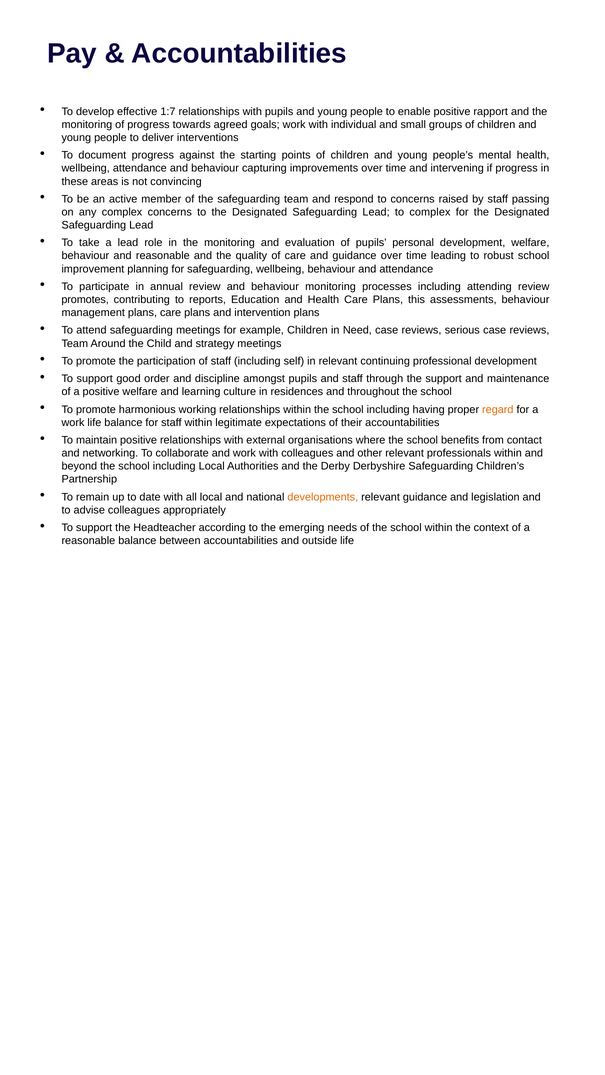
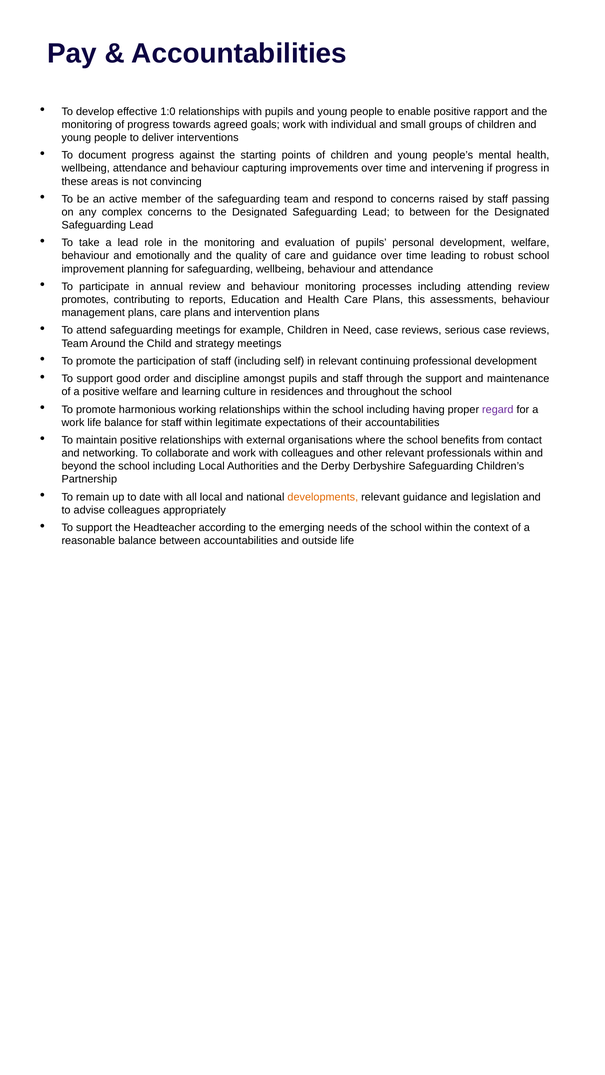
1:7: 1:7 -> 1:0
to complex: complex -> between
and reasonable: reasonable -> emotionally
regard colour: orange -> purple
